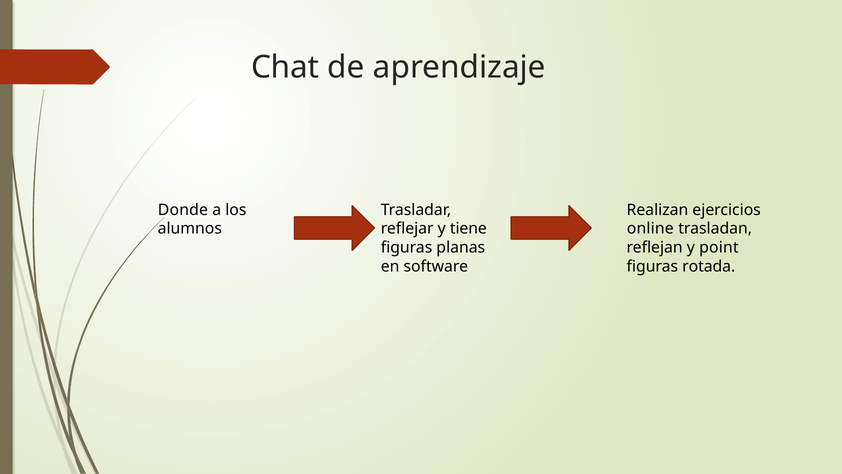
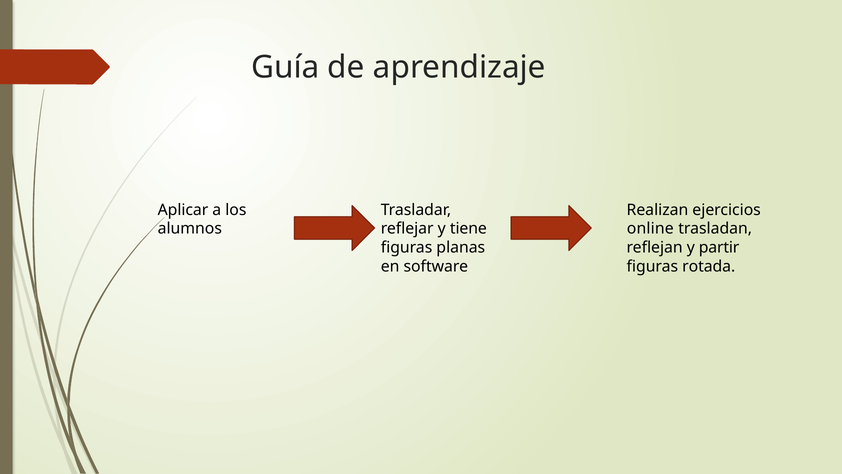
Chat: Chat -> Guía
Donde: Donde -> Aplicar
point: point -> partir
